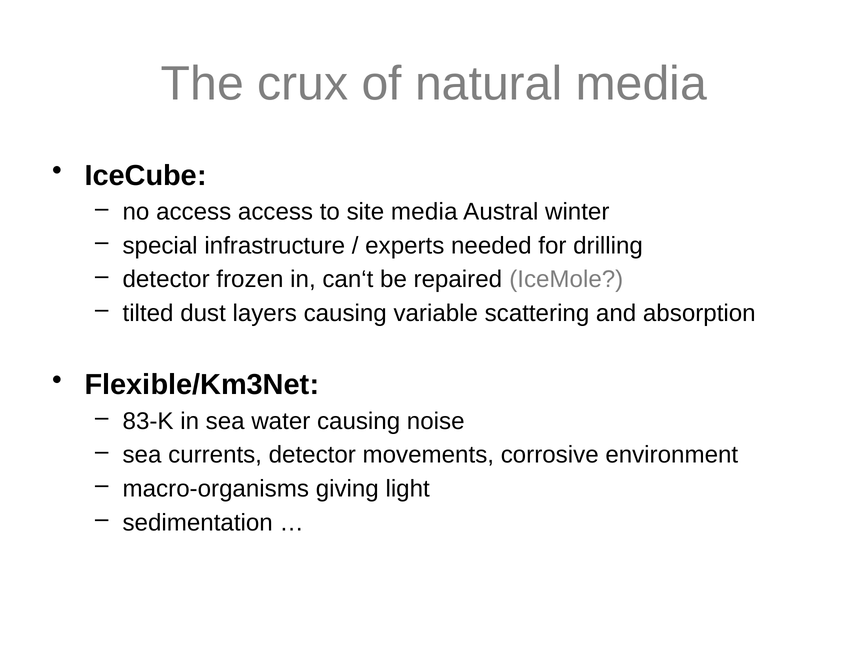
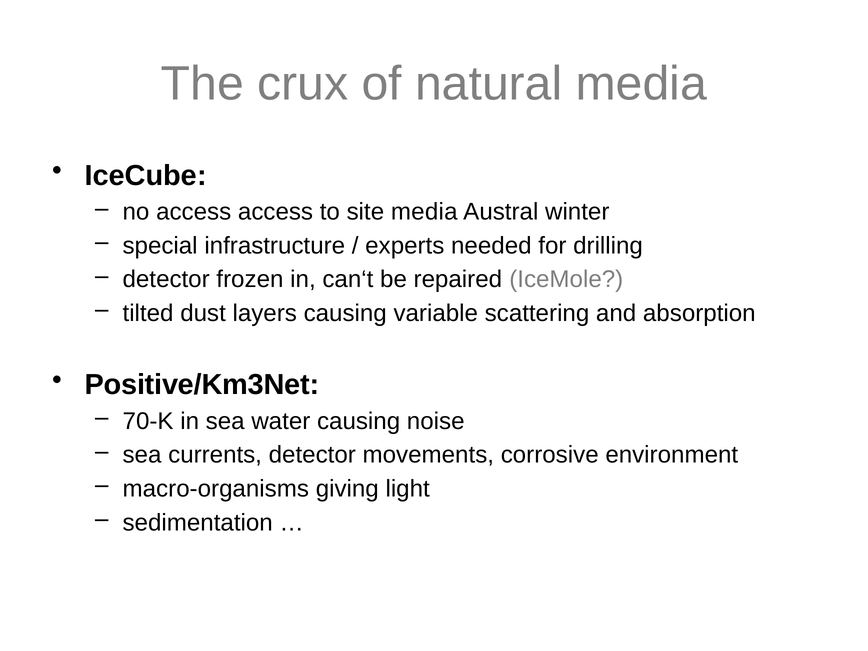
Flexible/Km3Net: Flexible/Km3Net -> Positive/Km3Net
83-K: 83-K -> 70-K
